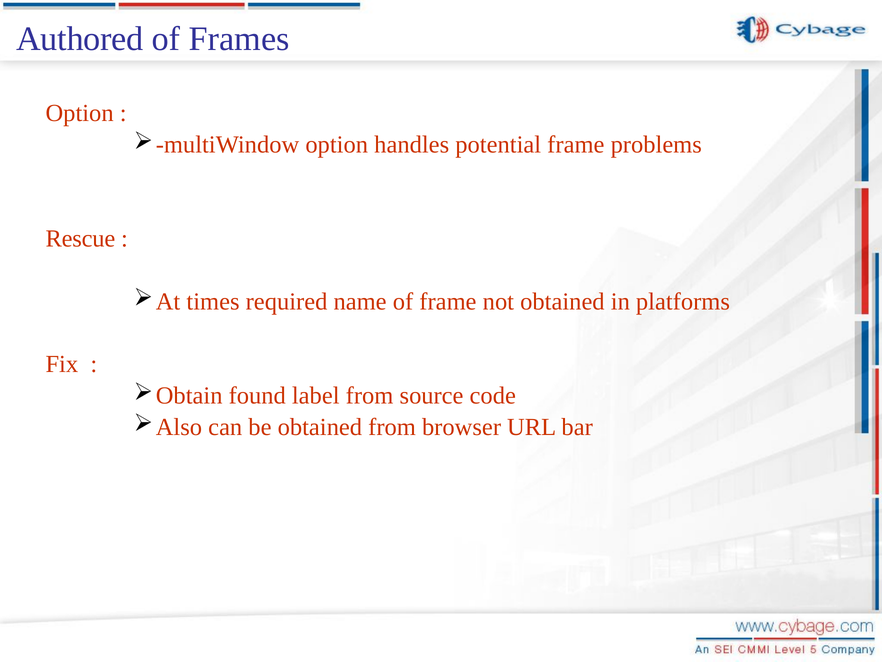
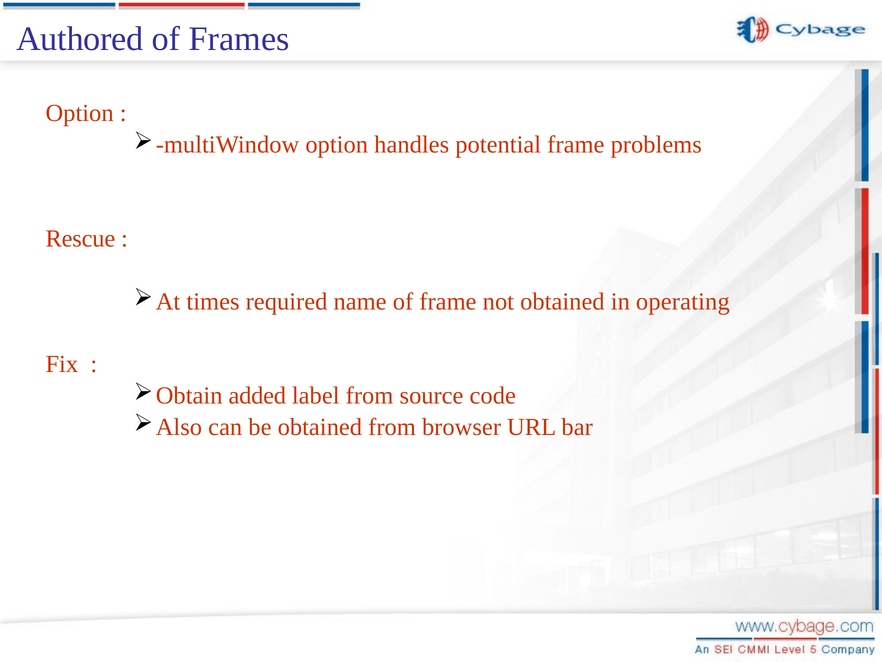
platforms: platforms -> operating
found: found -> added
